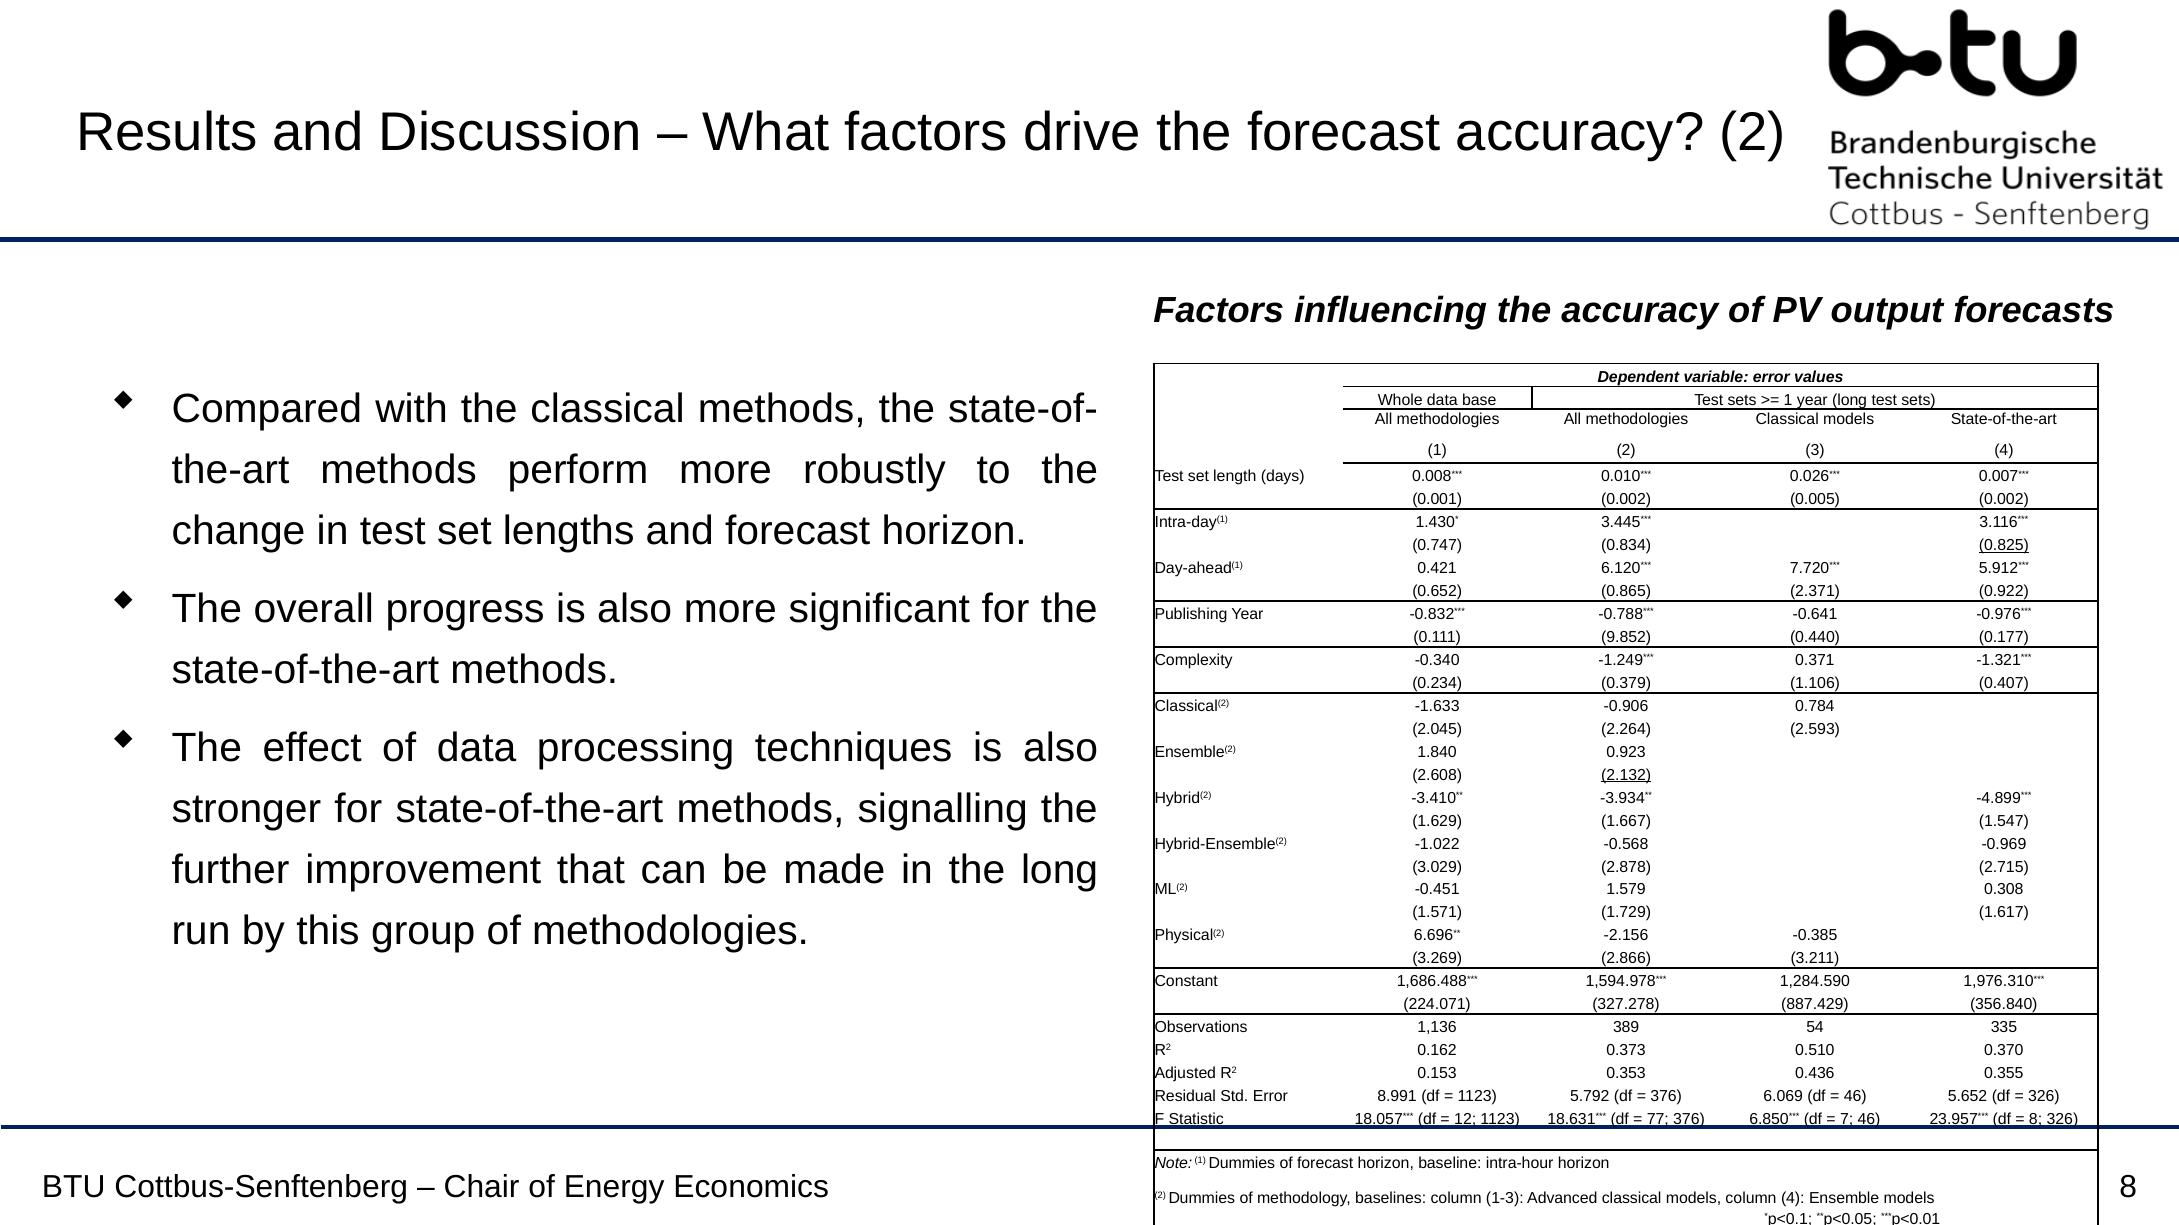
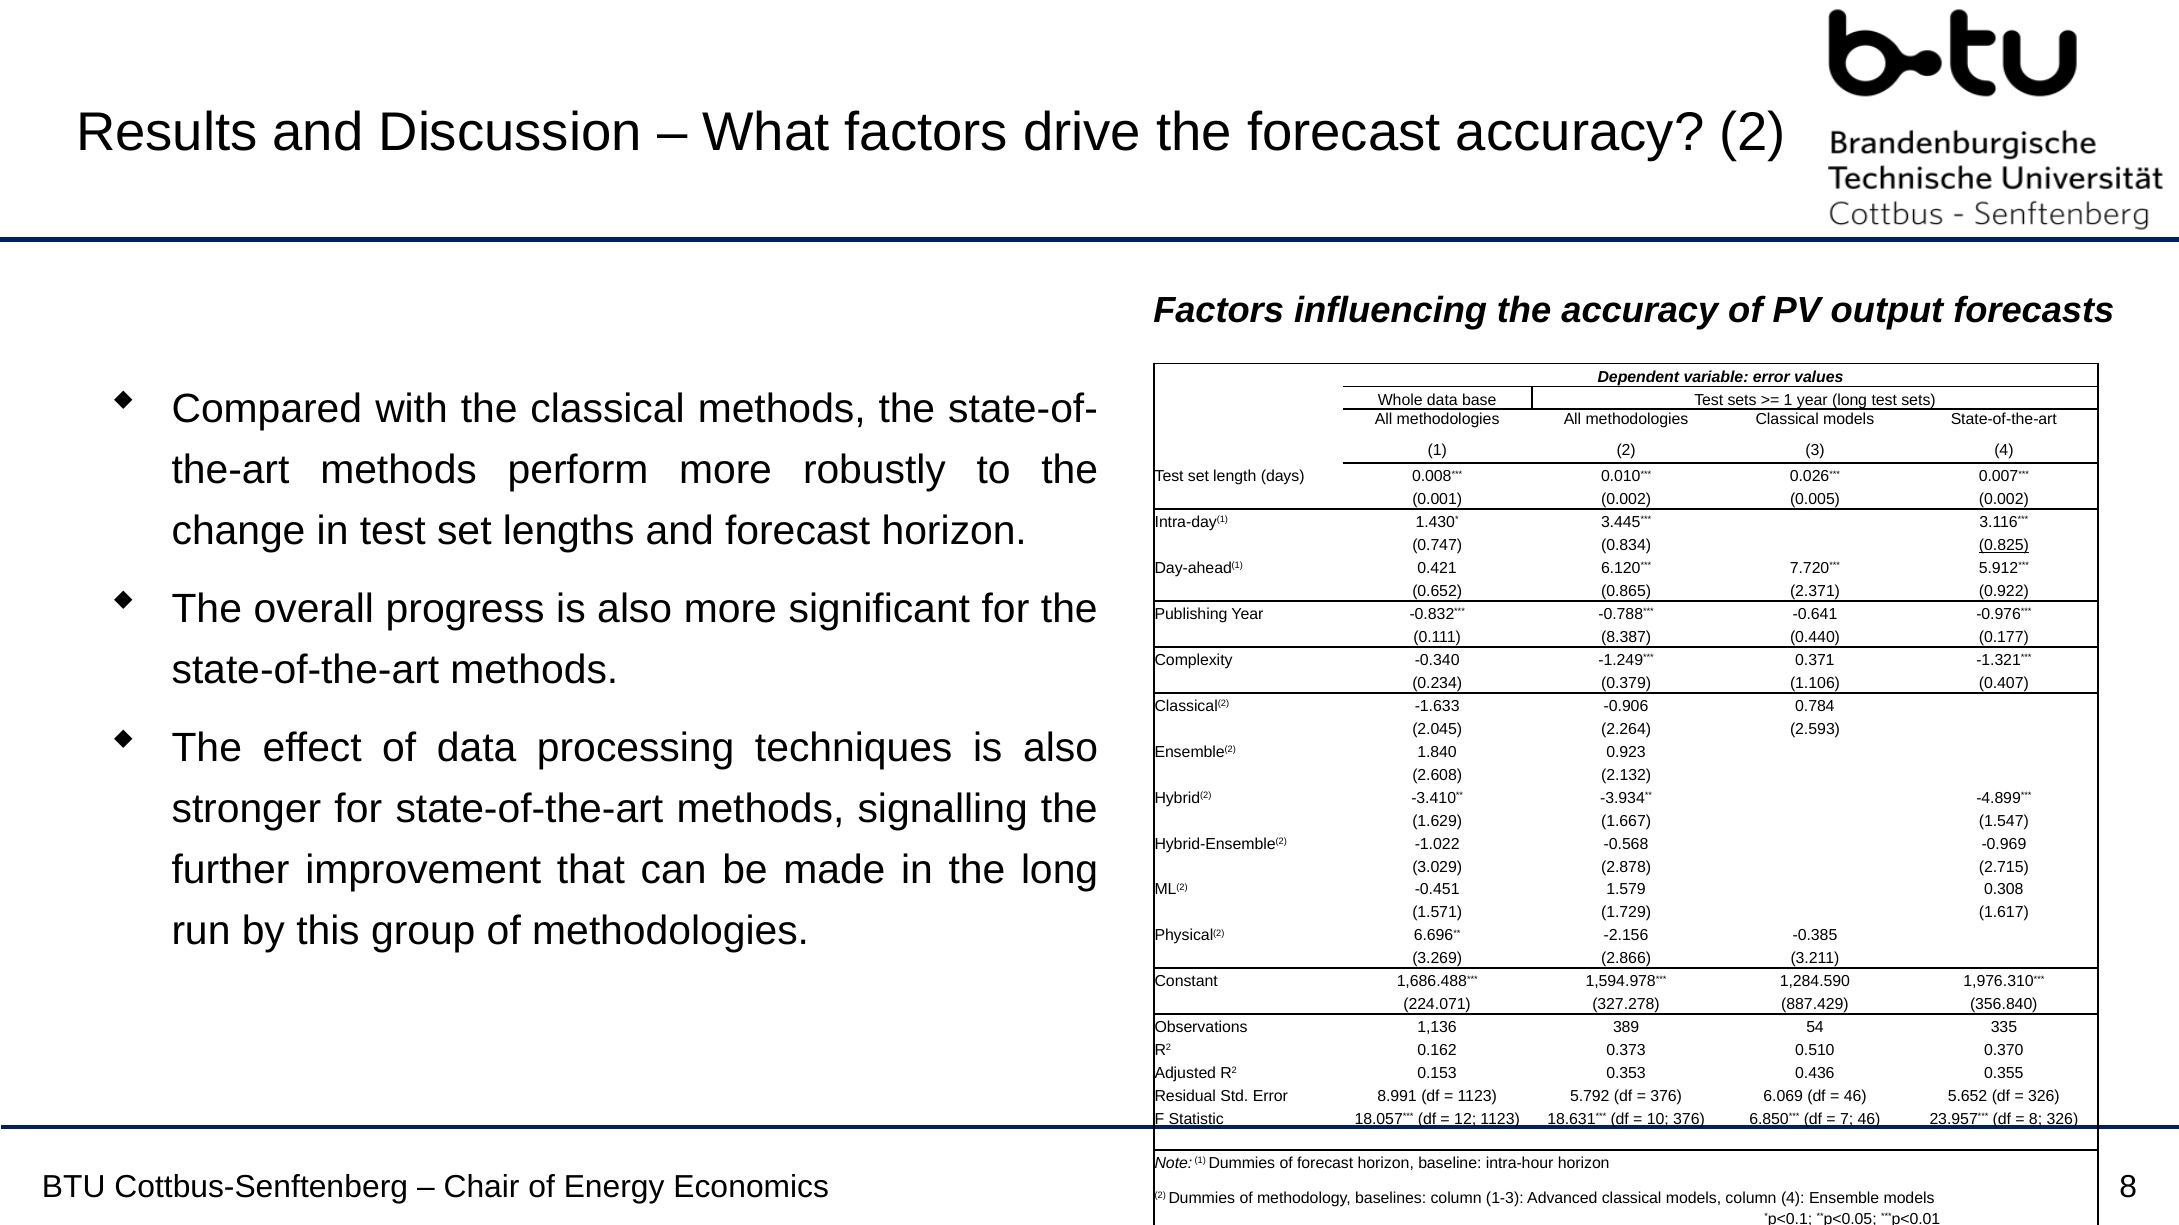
9.852: 9.852 -> 8.387
2.132 underline: present -> none
77: 77 -> 10
